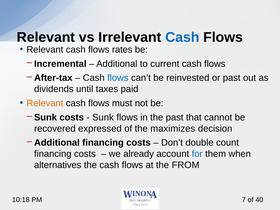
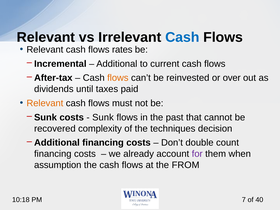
flows at (118, 78) colour: blue -> orange
or past: past -> over
expressed: expressed -> complexity
maximizes: maximizes -> techniques
for colour: blue -> purple
alternatives: alternatives -> assumption
